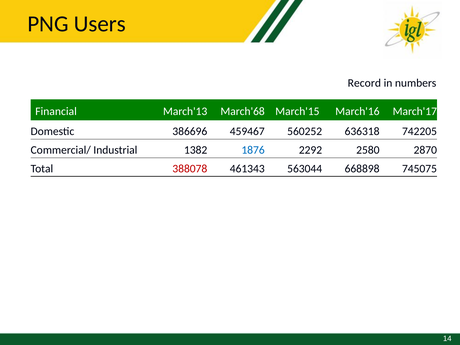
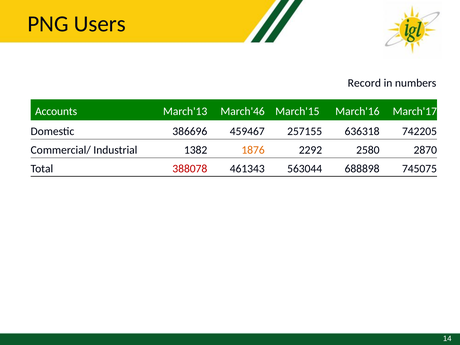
Financial: Financial -> Accounts
March'68: March'68 -> March'46
560252: 560252 -> 257155
1876 colour: blue -> orange
668898: 668898 -> 688898
